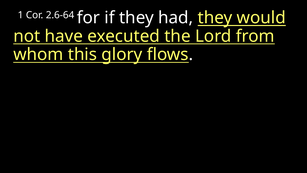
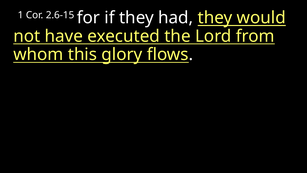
2.6-64: 2.6-64 -> 2.6-15
